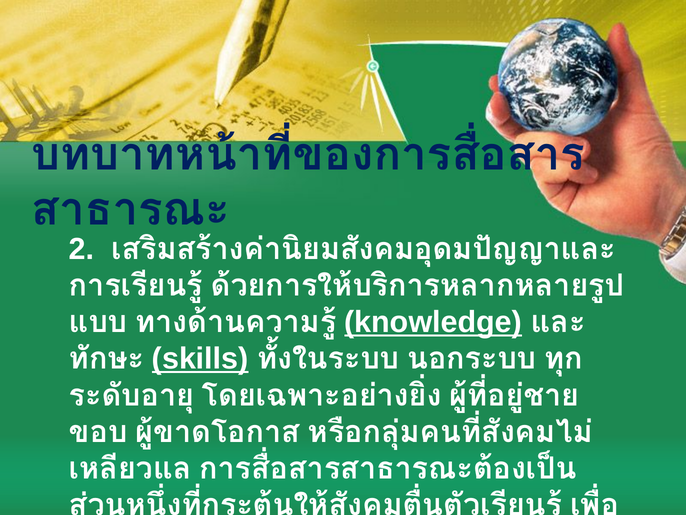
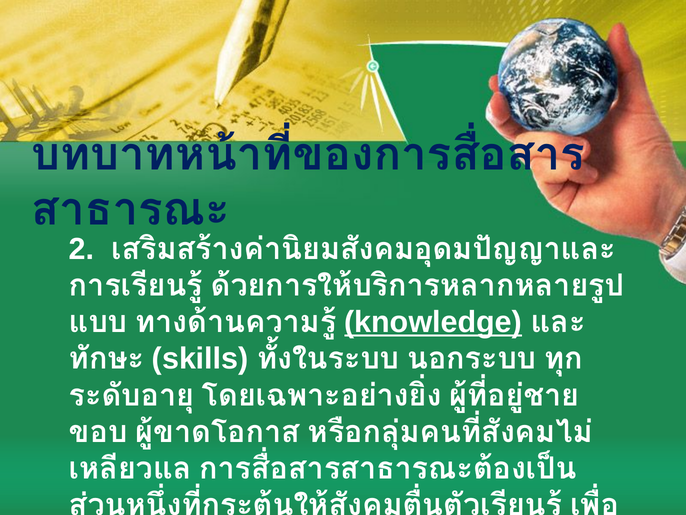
skills underline: present -> none
